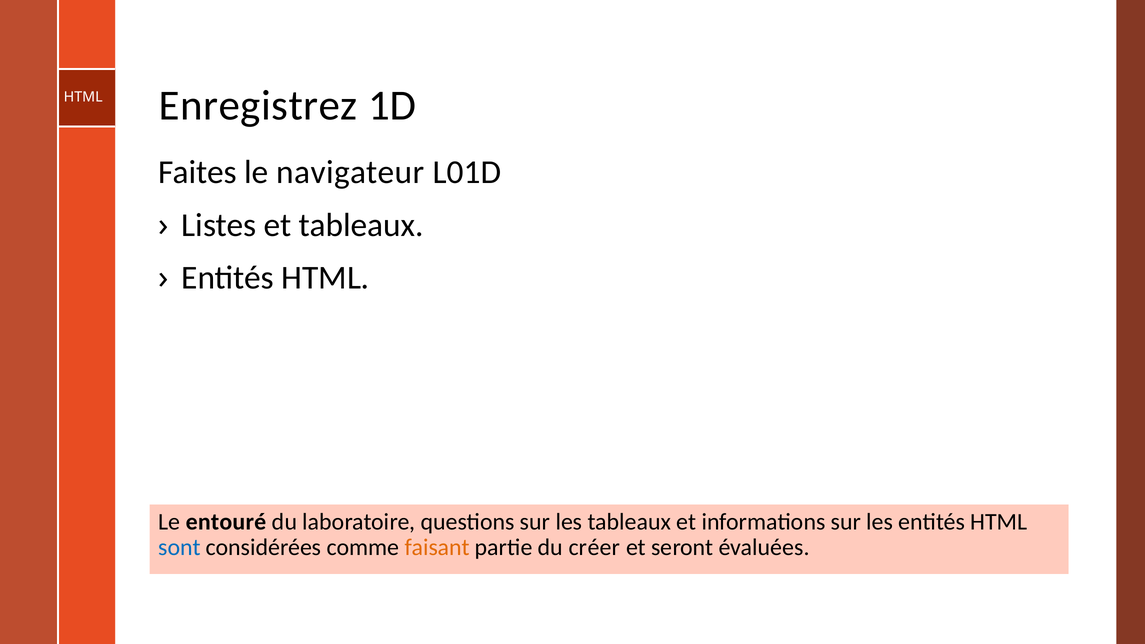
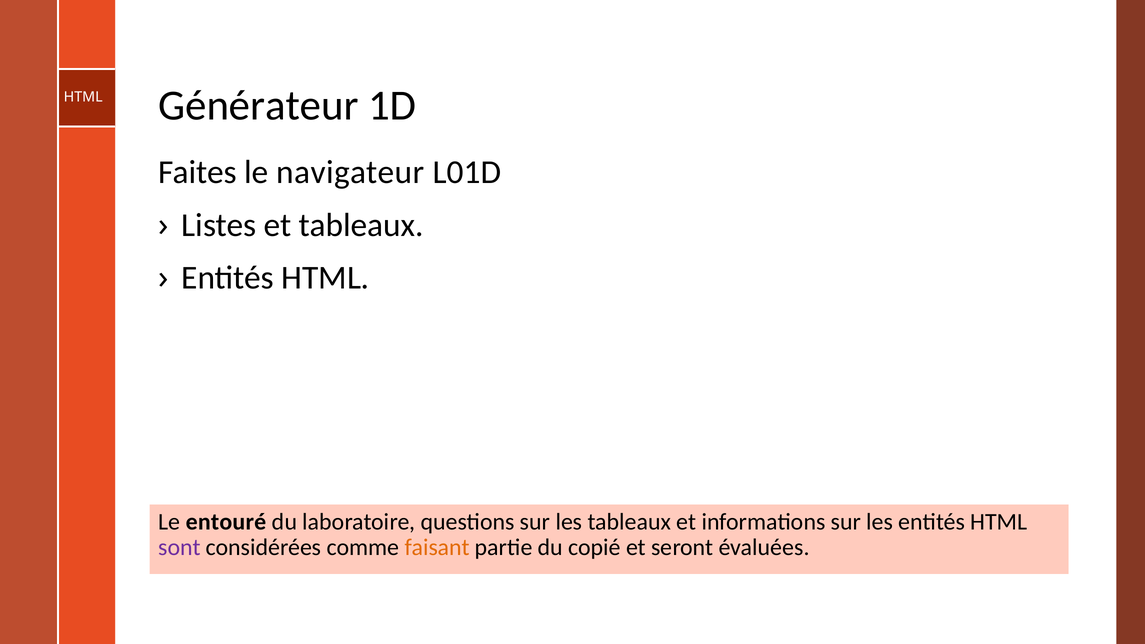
Enregistrez: Enregistrez -> Générateur
sont colour: blue -> purple
créer: créer -> copié
